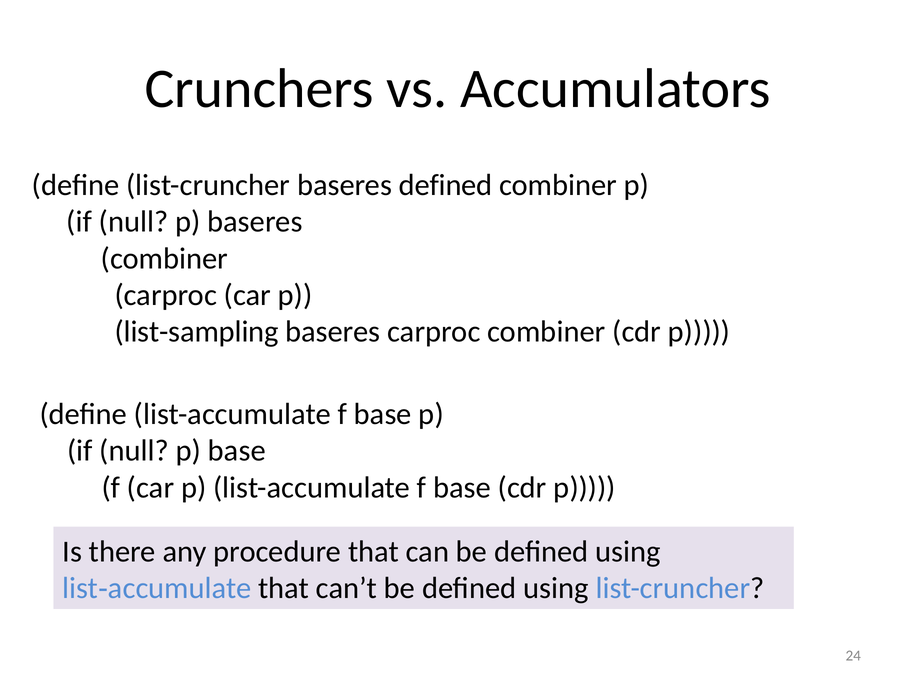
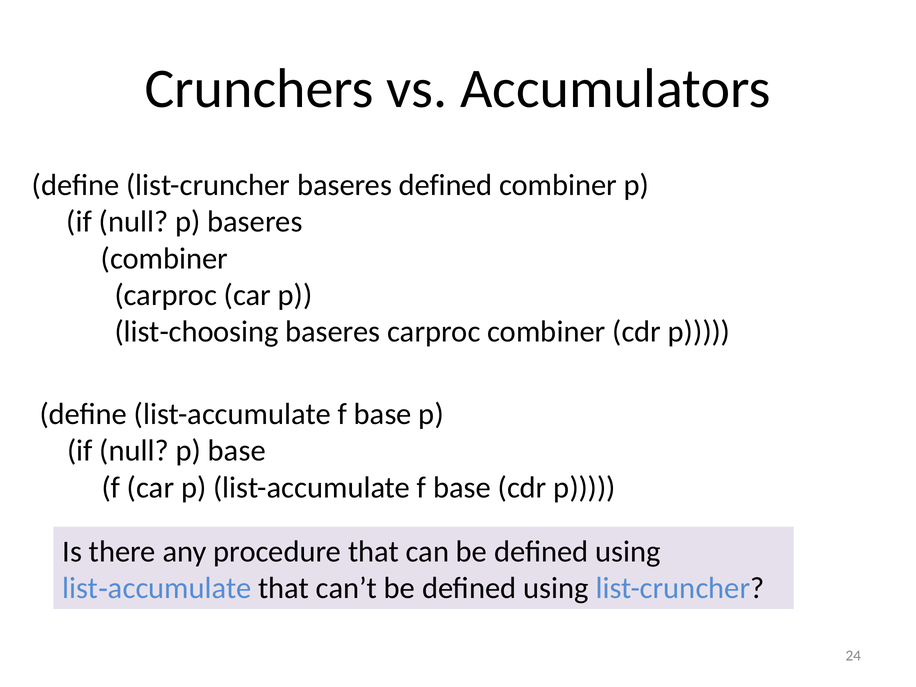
list-sampling: list-sampling -> list-choosing
